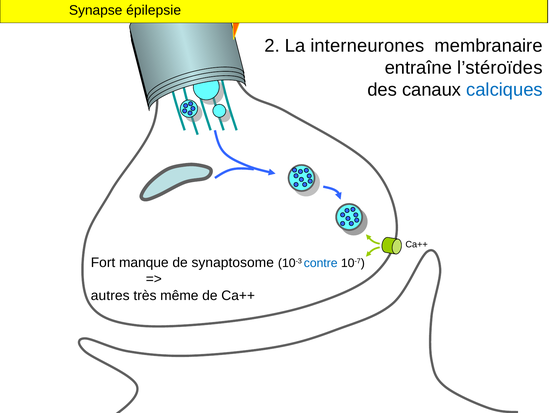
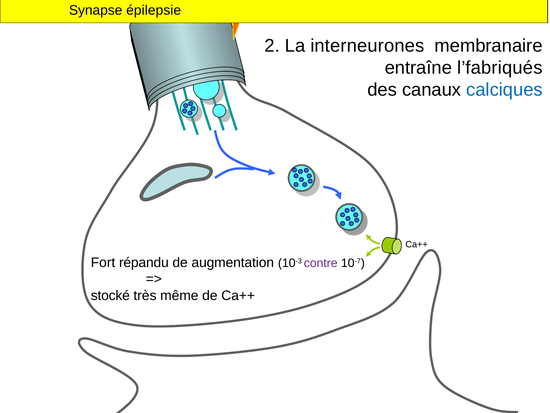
l’stéroïdes: l’stéroïdes -> l’fabriqués
manque: manque -> répandu
synaptosome: synaptosome -> augmentation
contre colour: blue -> purple
autres: autres -> stocké
